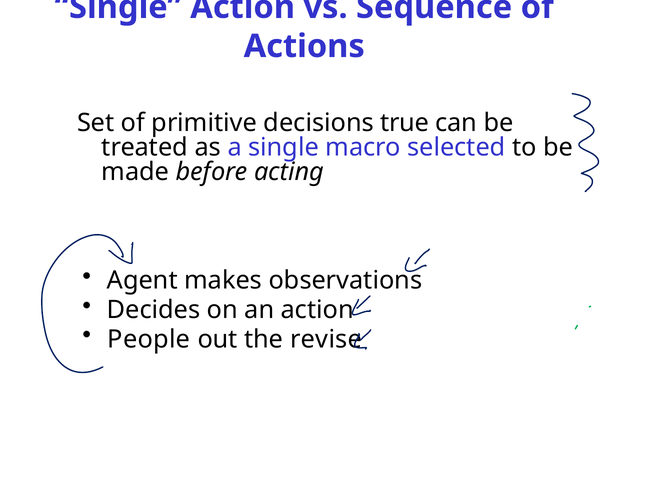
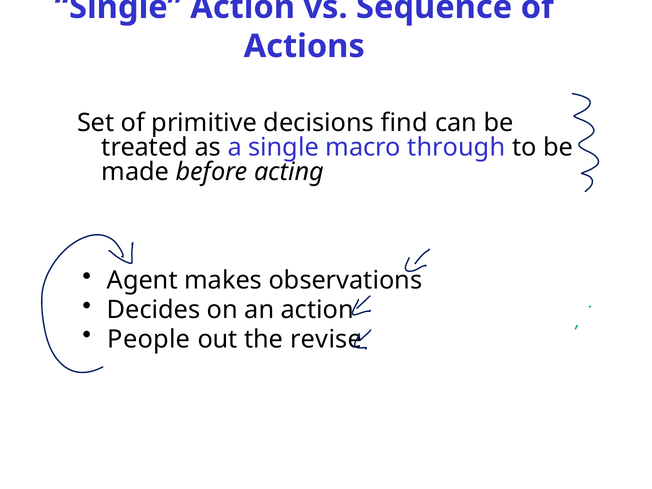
true: true -> find
selected: selected -> through
